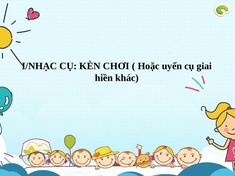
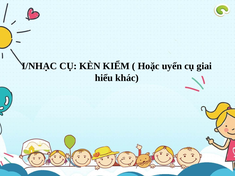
CHƠI: CHƠI -> KIỂM
hiền: hiền -> hiểu
